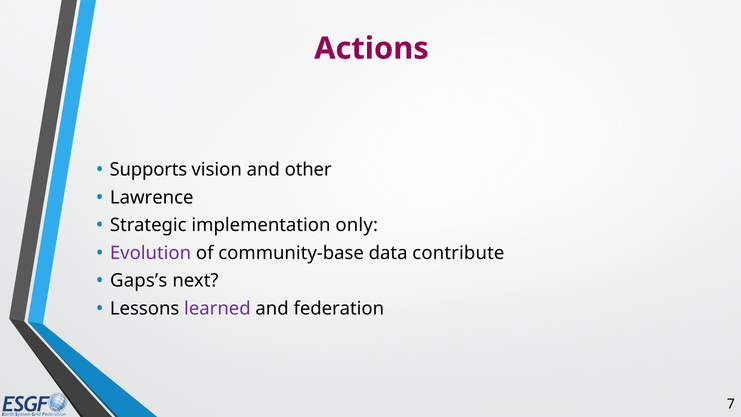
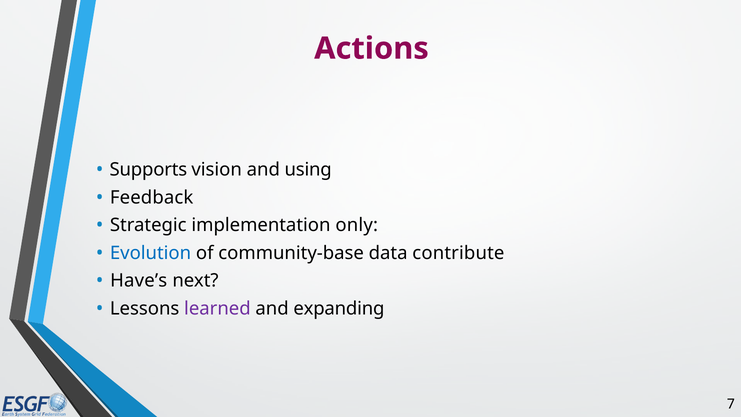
other: other -> using
Lawrence: Lawrence -> Feedback
Evolution colour: purple -> blue
Gaps’s: Gaps’s -> Have’s
federation: federation -> expanding
